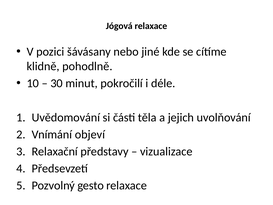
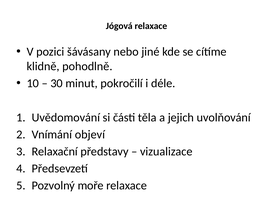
gesto: gesto -> moře
